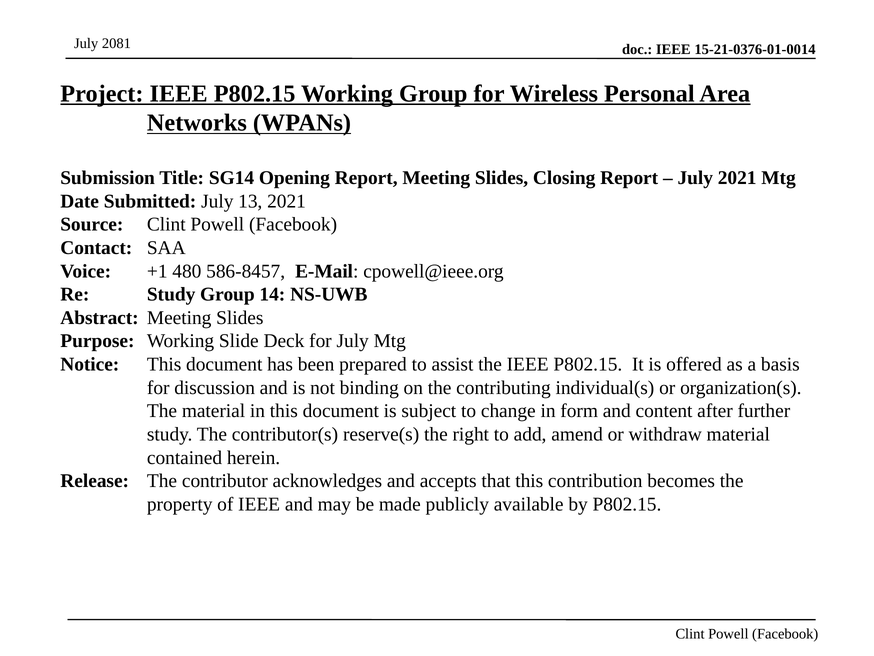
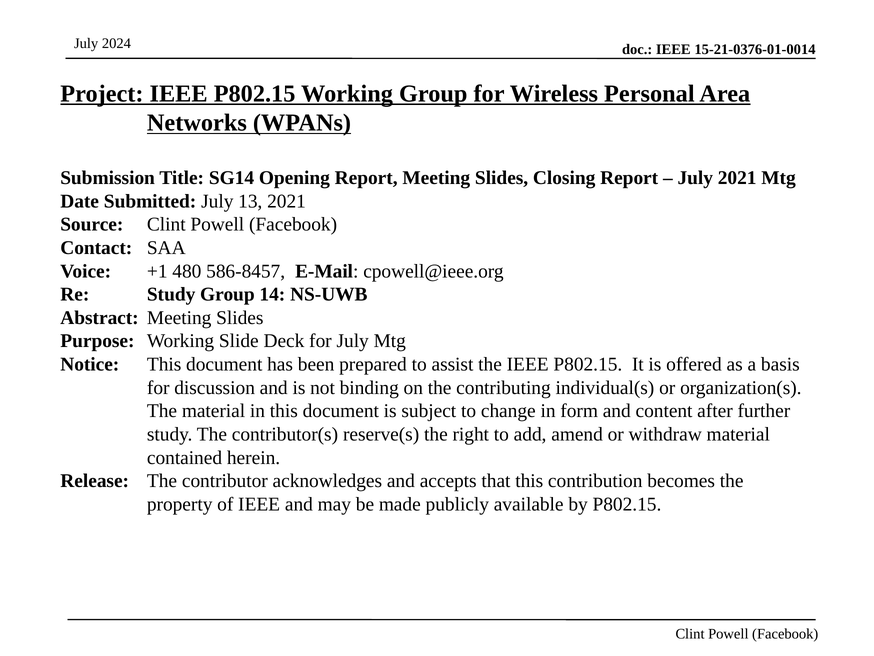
2081: 2081 -> 2024
